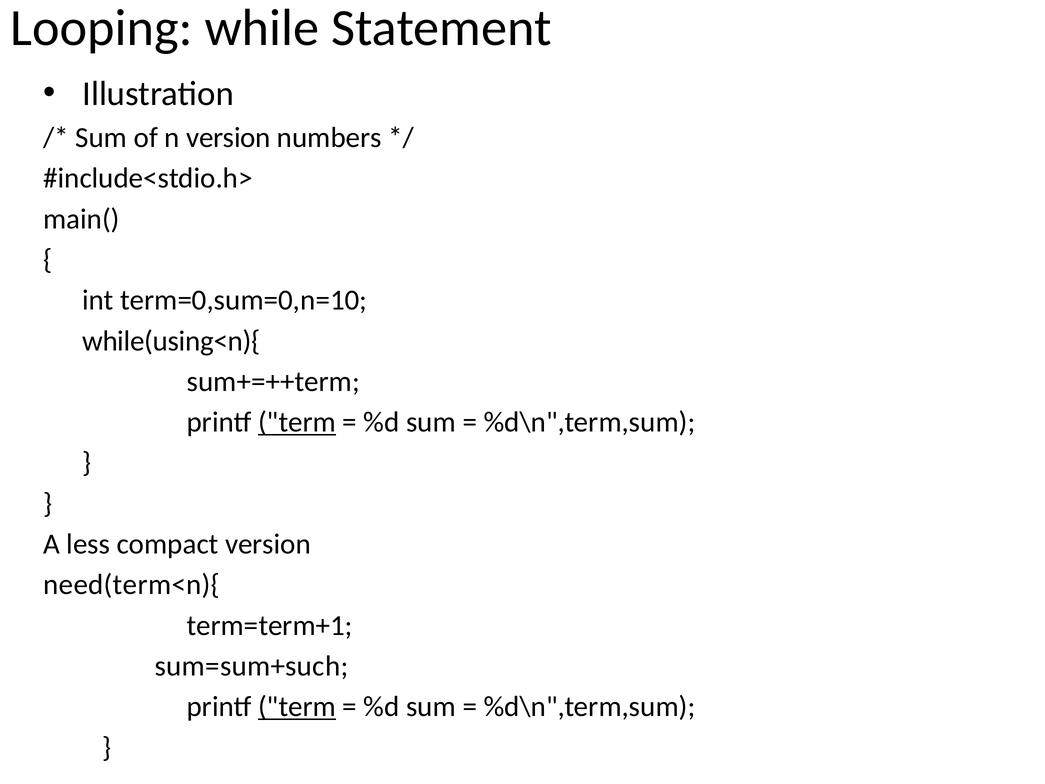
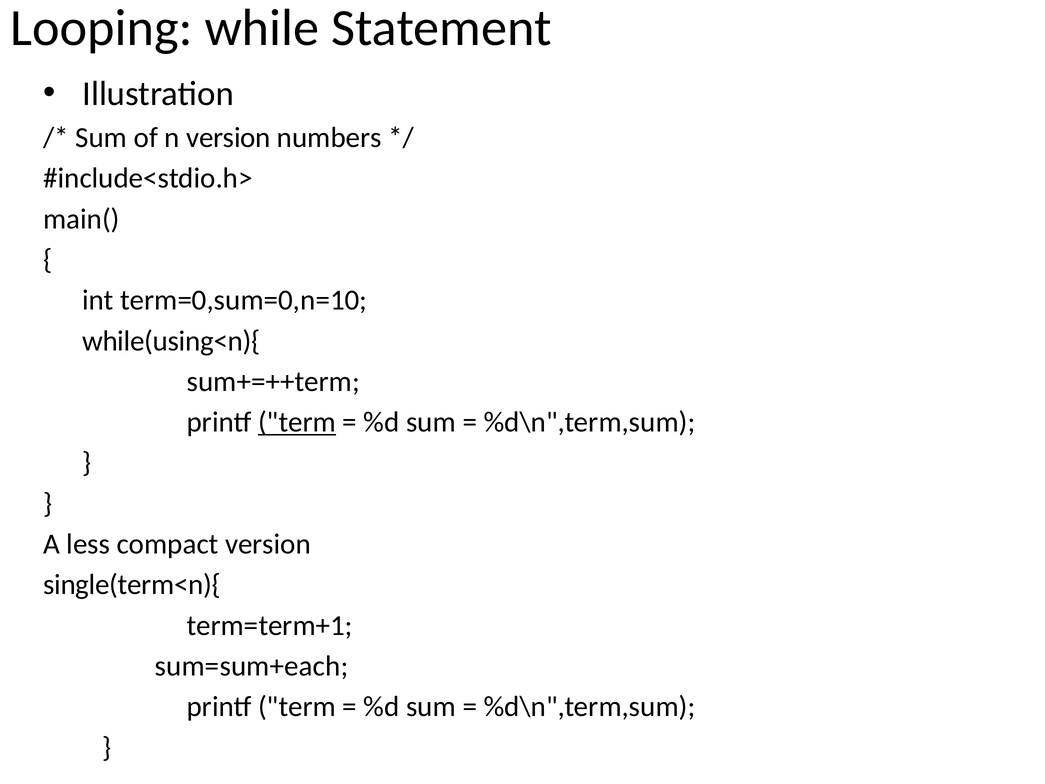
need(term<n){: need(term<n){ -> single(term<n){
sum=sum+such: sum=sum+such -> sum=sum+each
term at (297, 707) underline: present -> none
